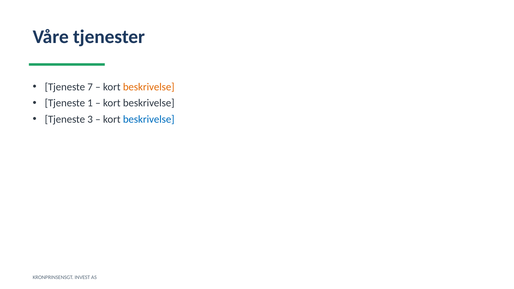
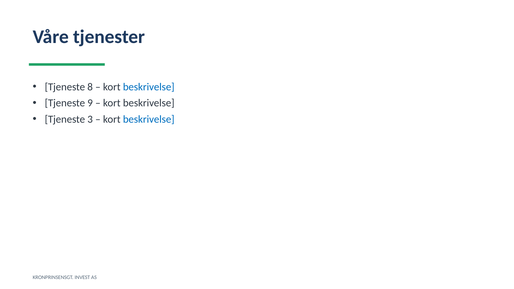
7: 7 -> 8
beskrivelse at (149, 87) colour: orange -> blue
1: 1 -> 9
